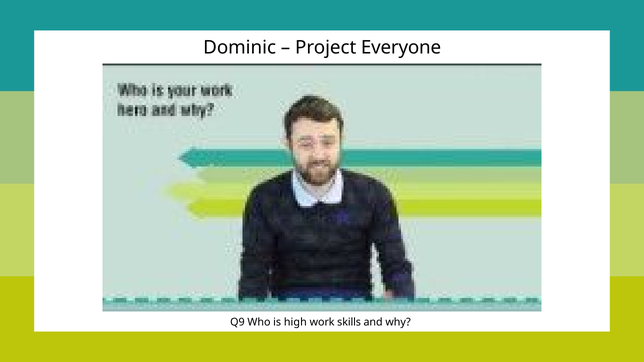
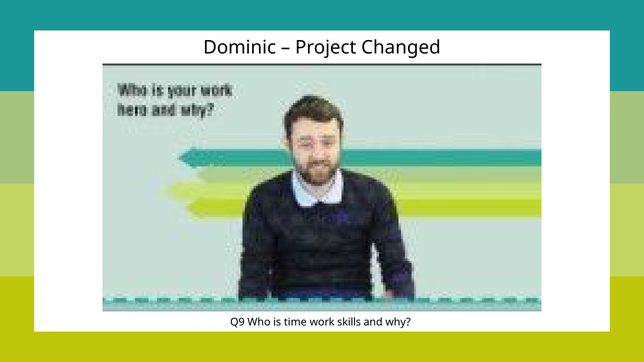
Everyone: Everyone -> Changed
high: high -> time
